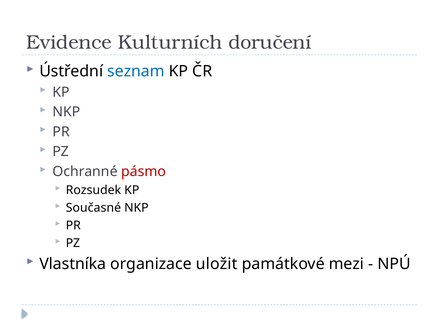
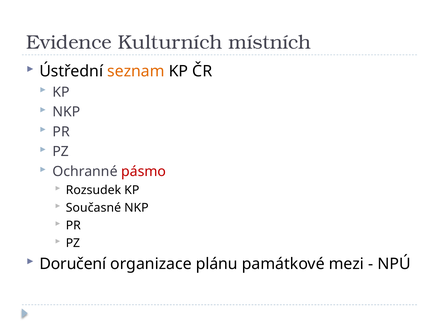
doručení: doručení -> místních
seznam colour: blue -> orange
Vlastníka: Vlastníka -> Doručení
uložit: uložit -> plánu
